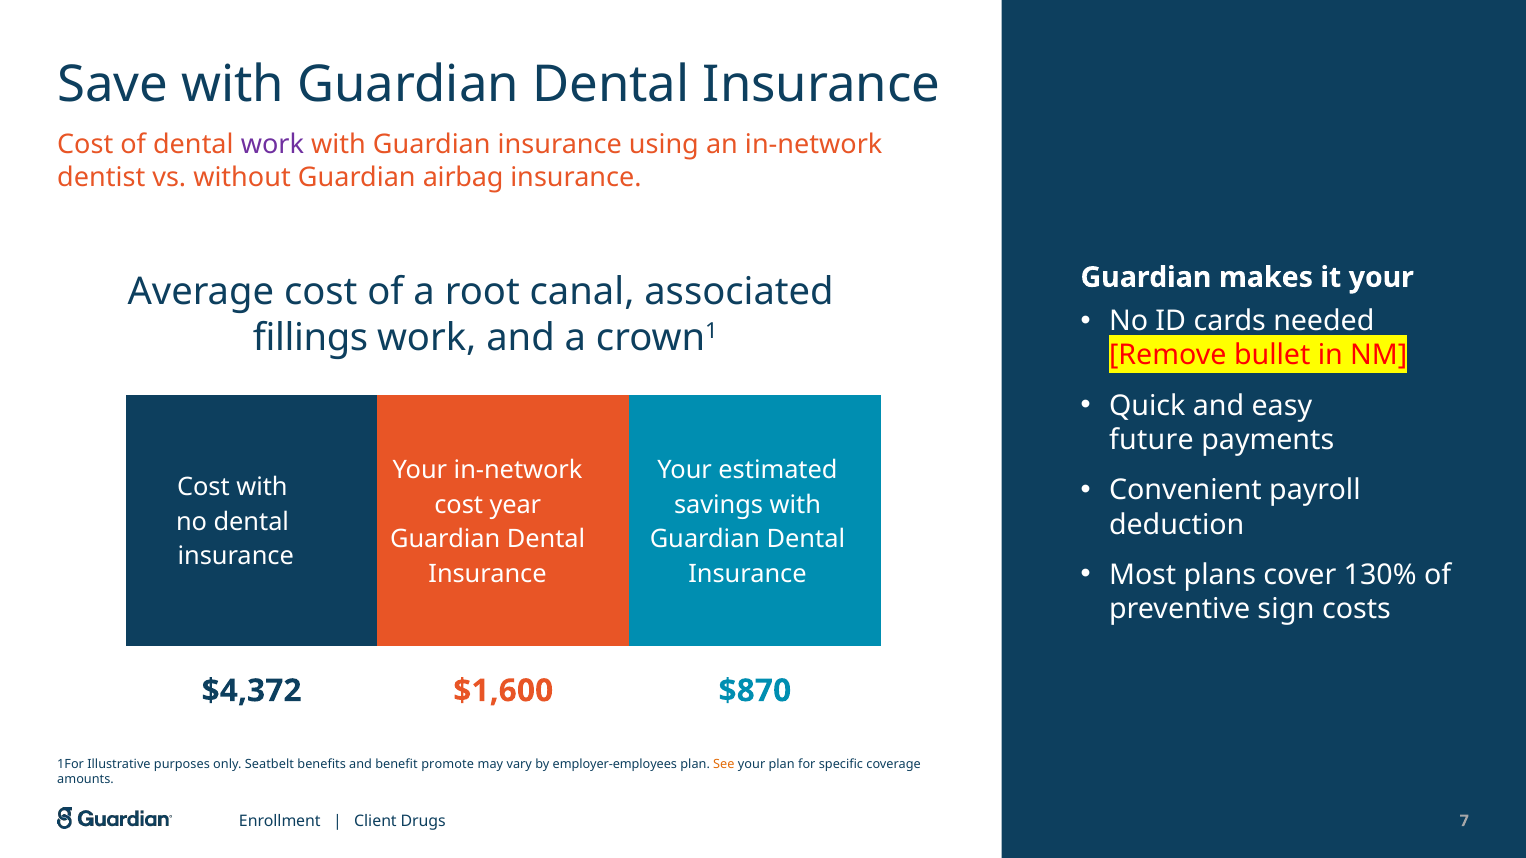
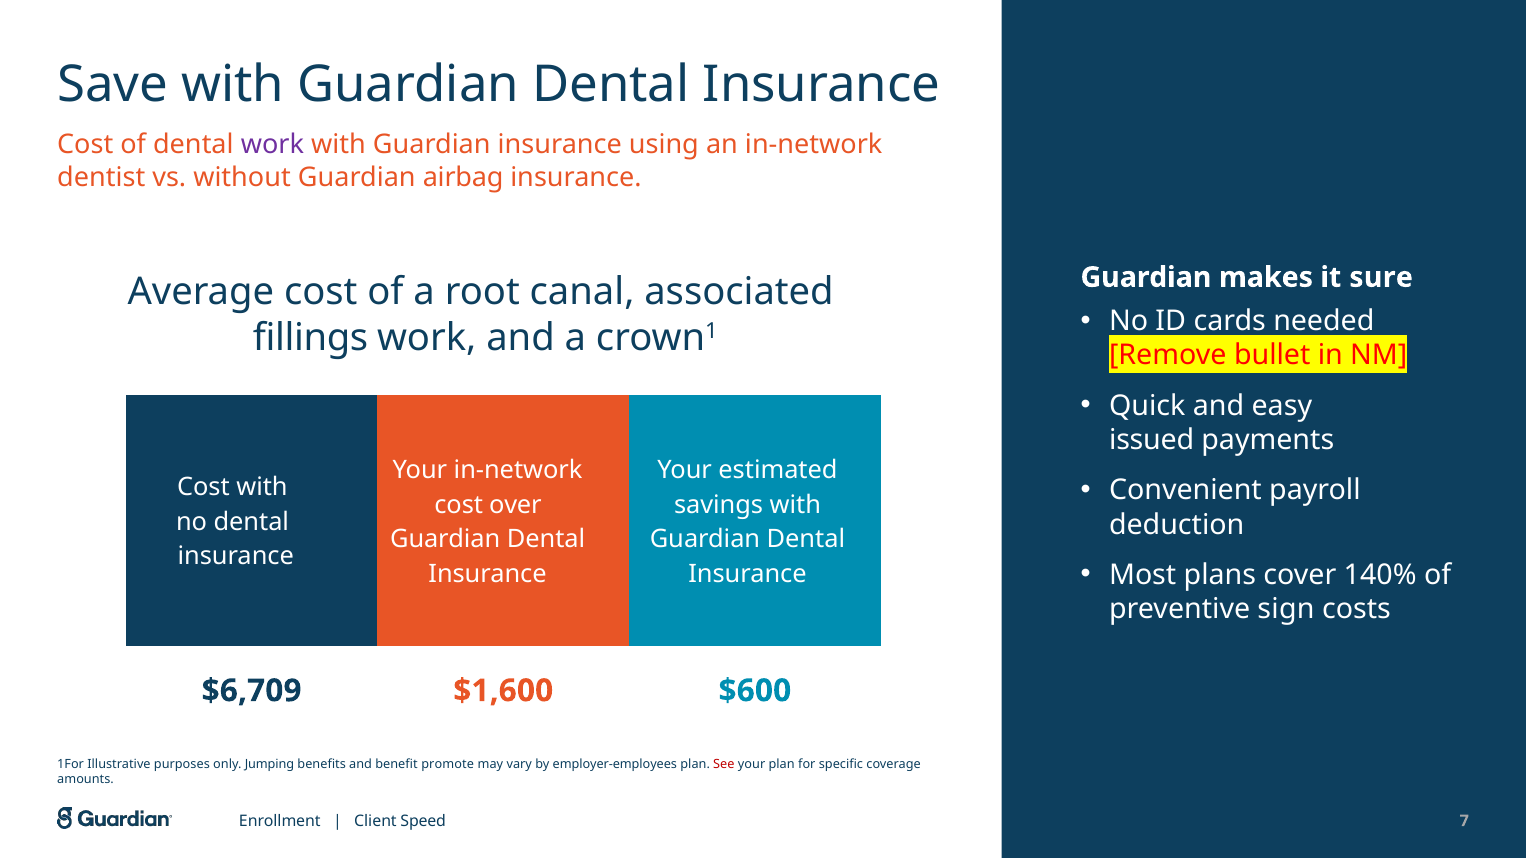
it your: your -> sure
future: future -> issued
year: year -> over
130%: 130% -> 140%
$4,372: $4,372 -> $6,709
$870: $870 -> $600
Seatbelt: Seatbelt -> Jumping
See colour: orange -> red
Drugs: Drugs -> Speed
